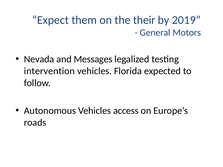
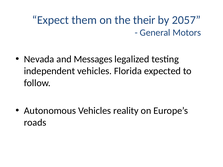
2019: 2019 -> 2057
intervention: intervention -> independent
access: access -> reality
